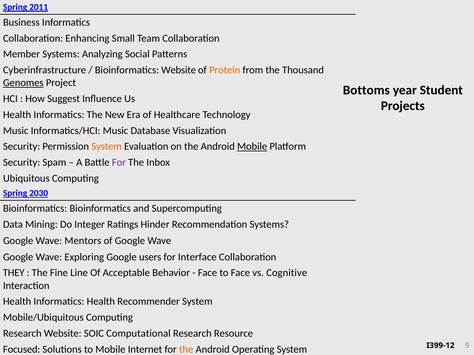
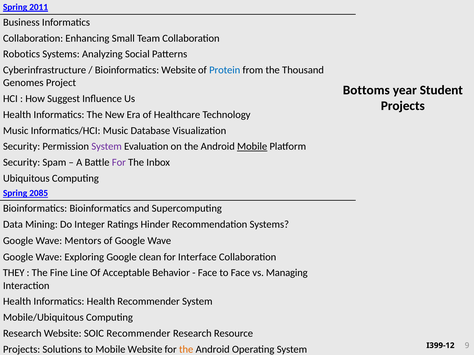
Member: Member -> Robotics
Protein colour: orange -> blue
Genomes underline: present -> none
System at (107, 147) colour: orange -> purple
2030: 2030 -> 2085
users: users -> clean
Cognitive: Cognitive -> Managing
SOIC Computational: Computational -> Recommender
Focused at (22, 350): Focused -> Projects
Mobile Internet: Internet -> Website
